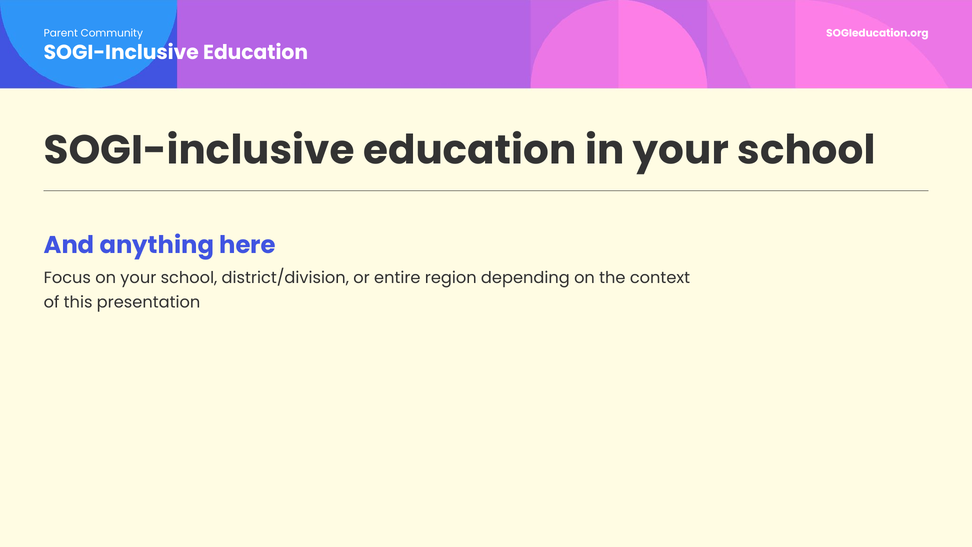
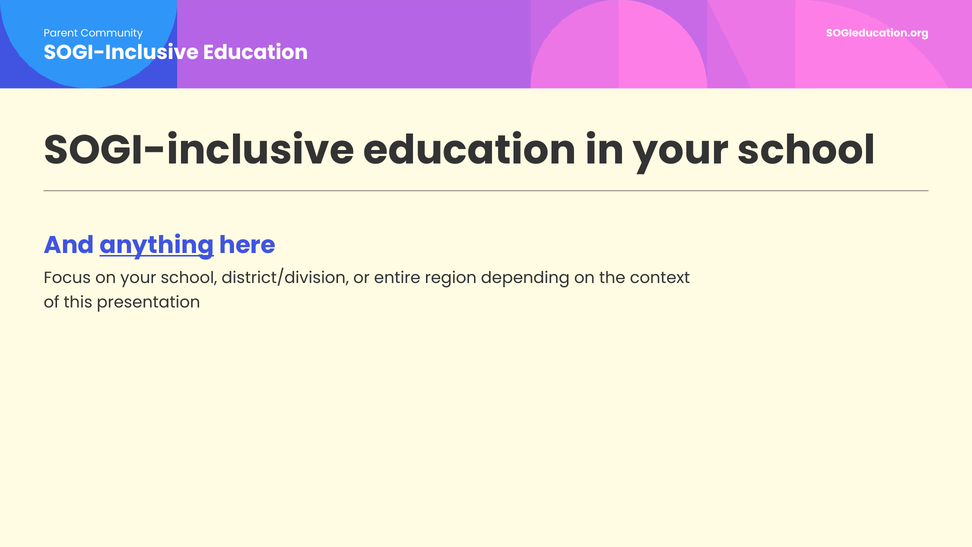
anything underline: none -> present
